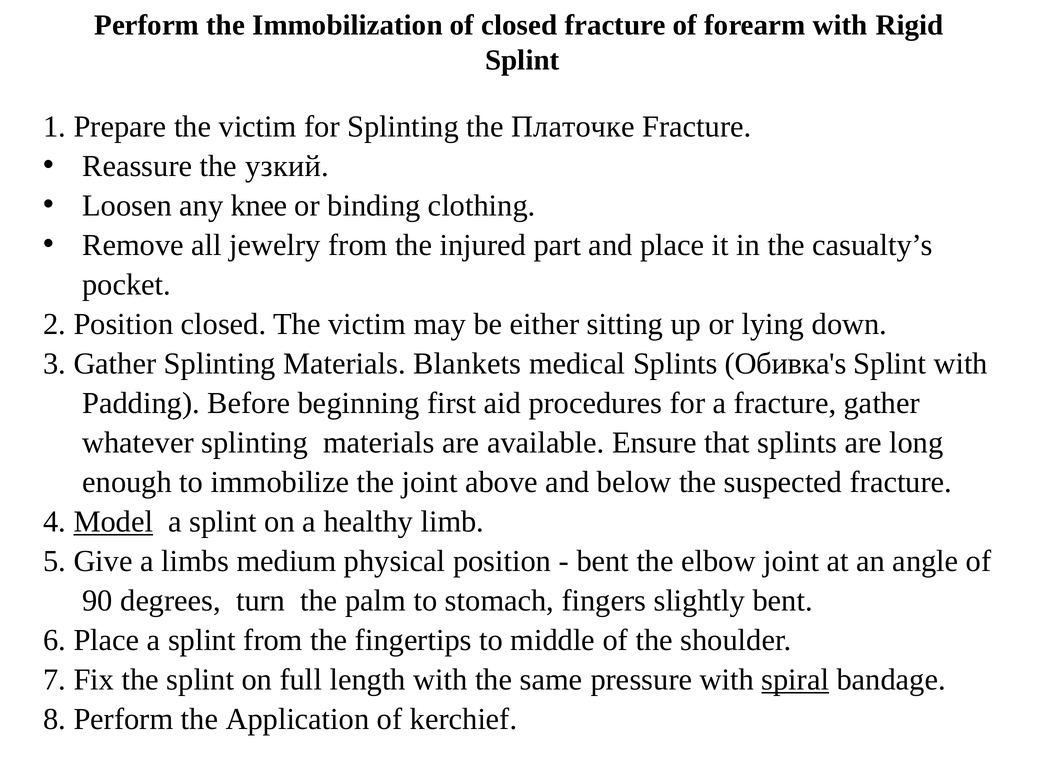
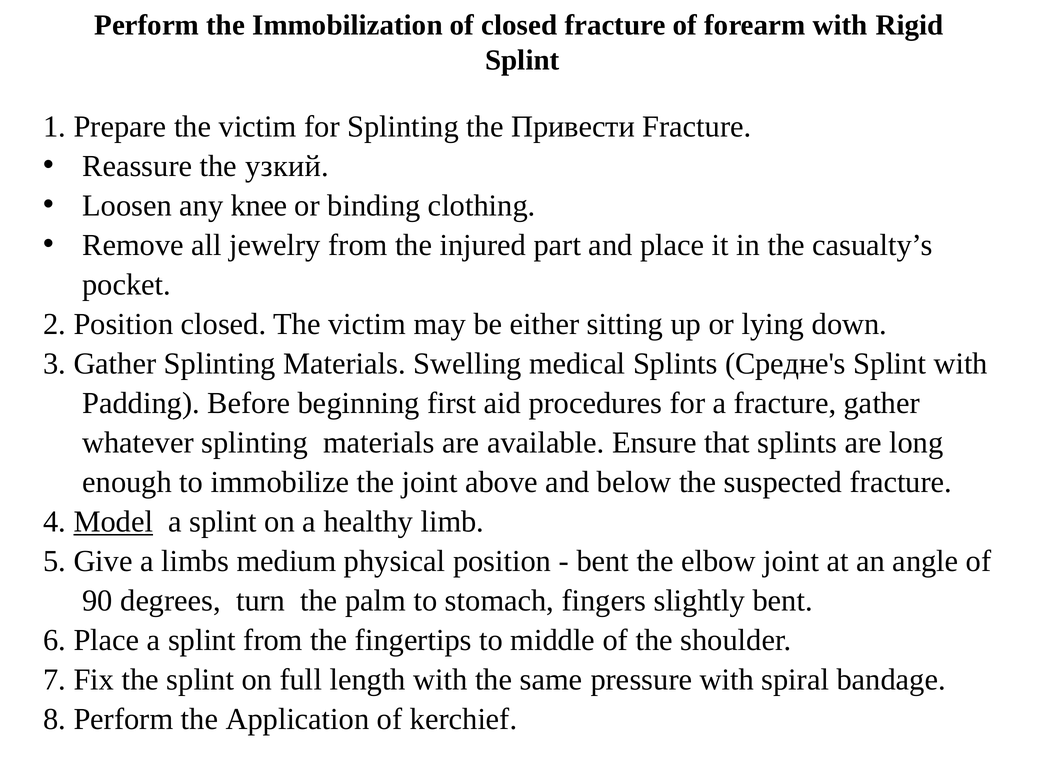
Платочке: Платочке -> Привести
Blankets: Blankets -> Swelling
Обивка's: Обивка's -> Средне's
spiral underline: present -> none
